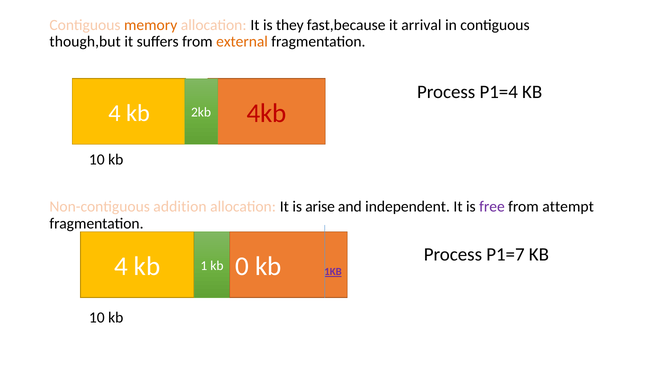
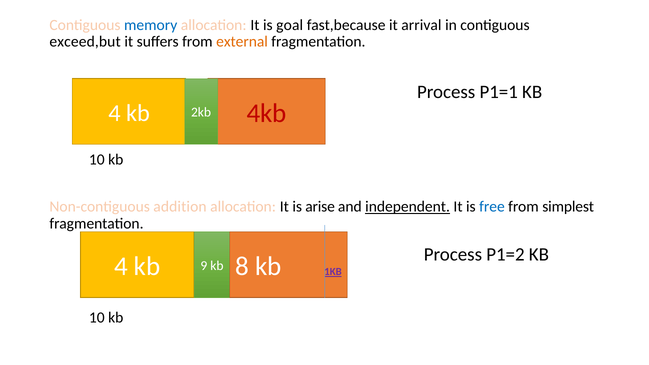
memory colour: orange -> blue
they: they -> goal
though,but: though,but -> exceed,but
P1=4: P1=4 -> P1=1
independent underline: none -> present
free colour: purple -> blue
attempt: attempt -> simplest
P1=7: P1=7 -> P1=2
1: 1 -> 9
0: 0 -> 8
